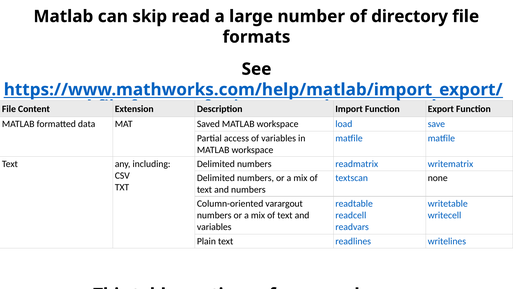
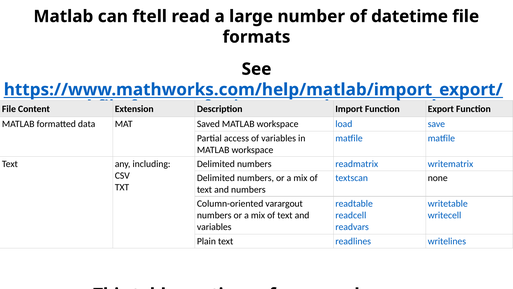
skip: skip -> ftell
directory: directory -> datetime
